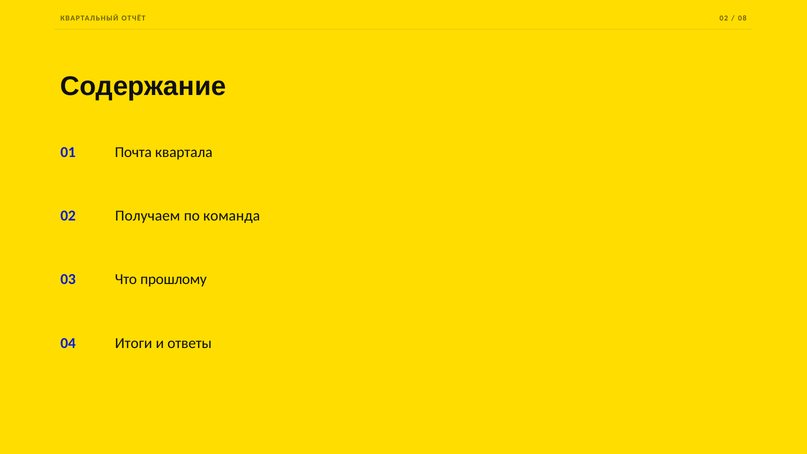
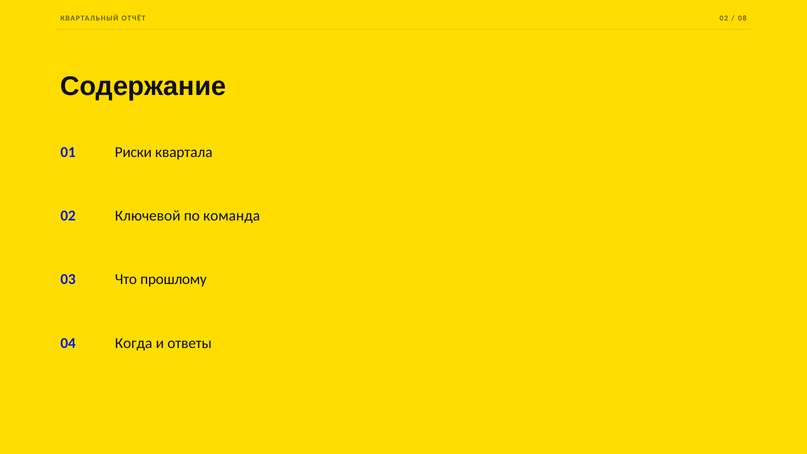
Почта: Почта -> Риски
Получаем: Получаем -> Ключевой
Итоги: Итоги -> Когда
